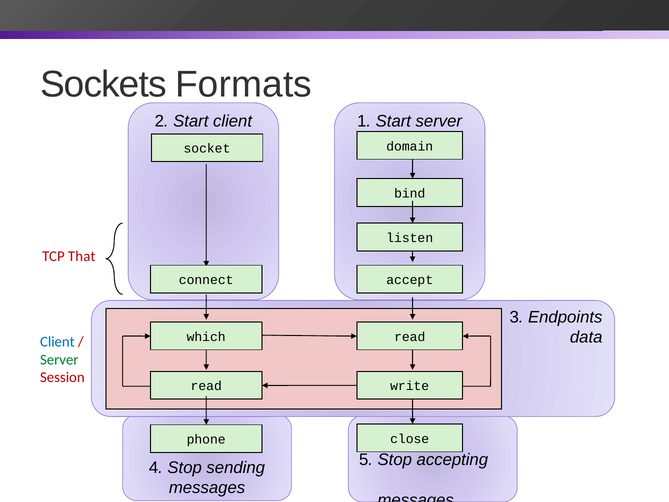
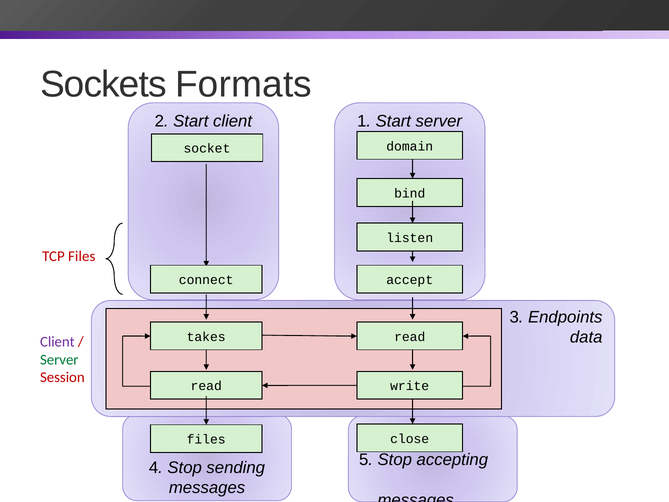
TCP That: That -> Files
which: which -> takes
Client at (57, 342) colour: blue -> purple
phone at (206, 439): phone -> files
